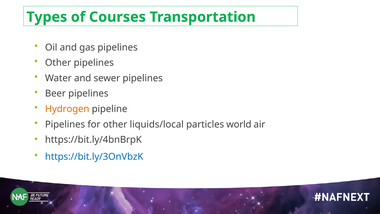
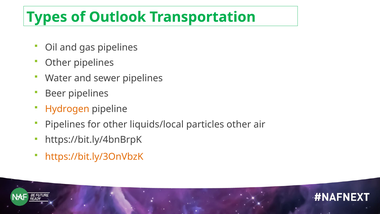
Courses: Courses -> Outlook
particles world: world -> other
https://bit.ly/3OnVbzK colour: blue -> orange
